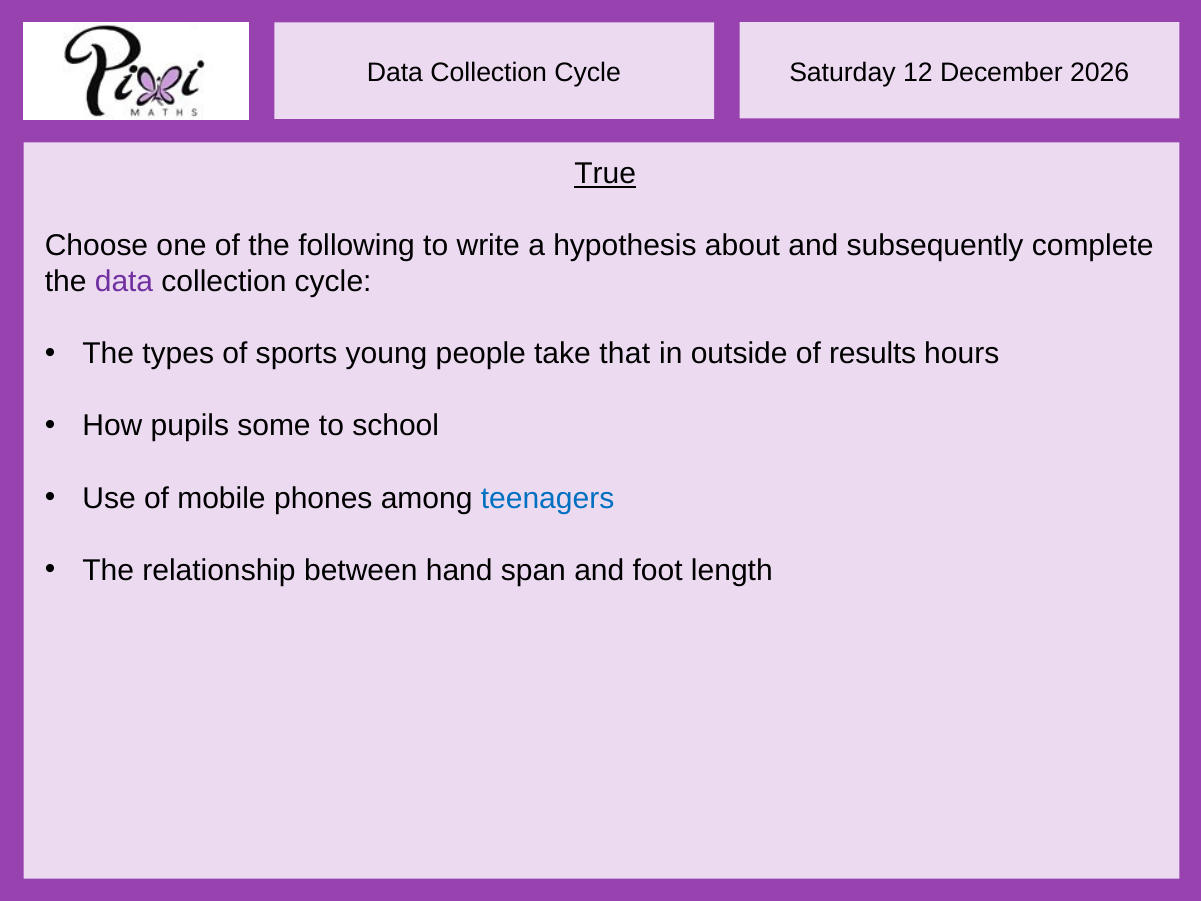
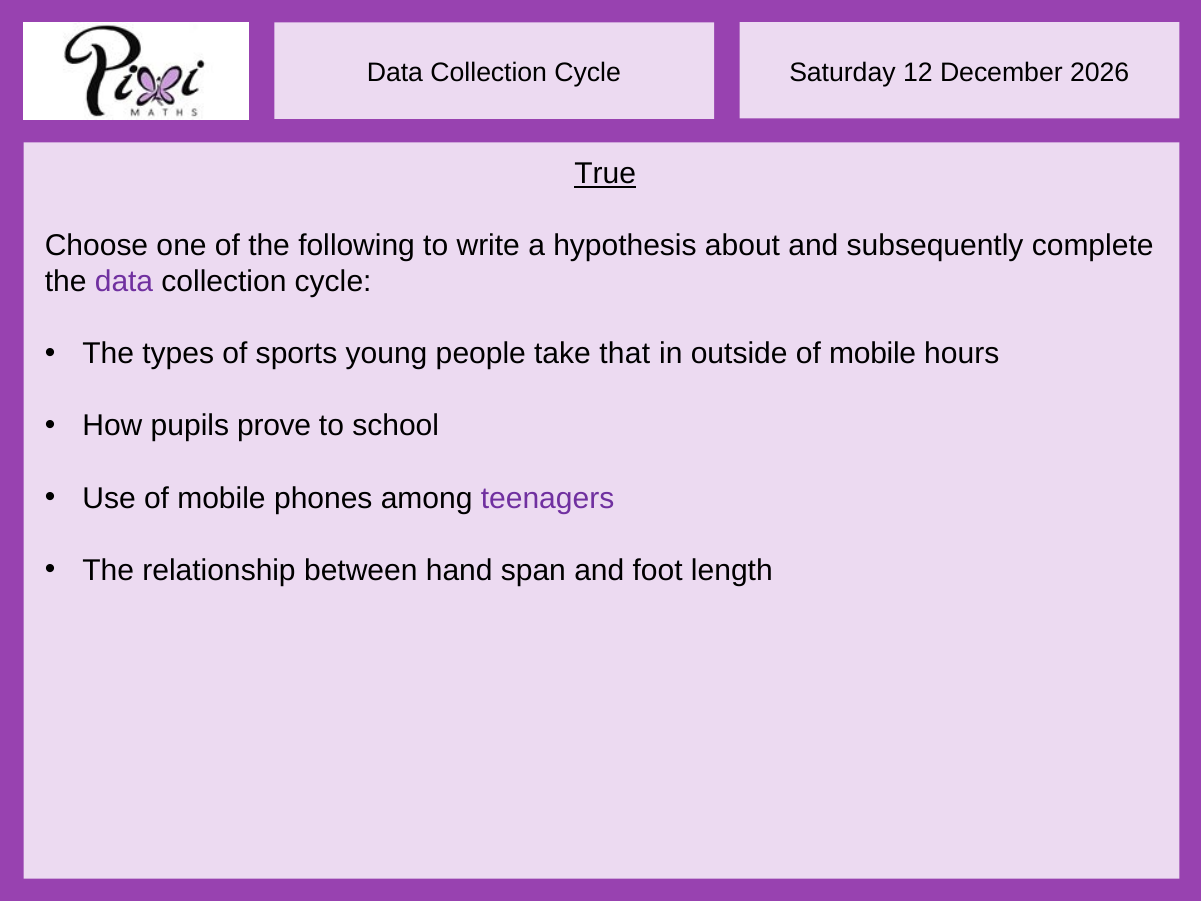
outside of results: results -> mobile
some: some -> prove
teenagers colour: blue -> purple
